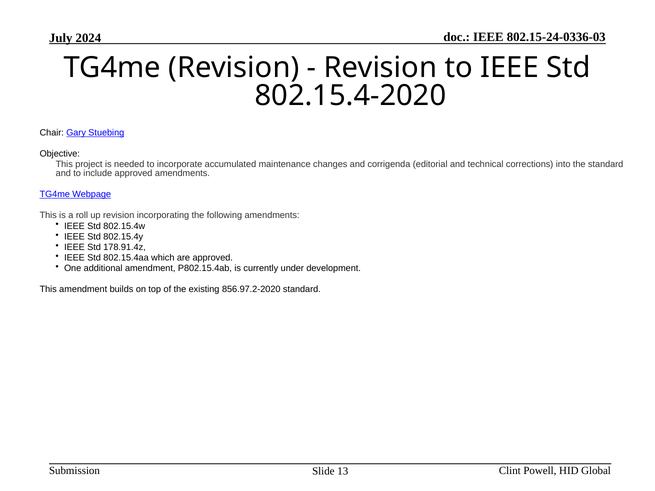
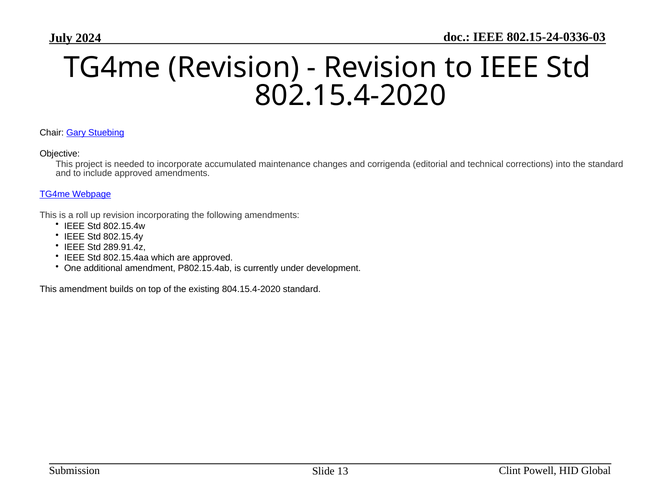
178.91.4z: 178.91.4z -> 289.91.4z
856.97.2-2020: 856.97.2-2020 -> 804.15.4-2020
